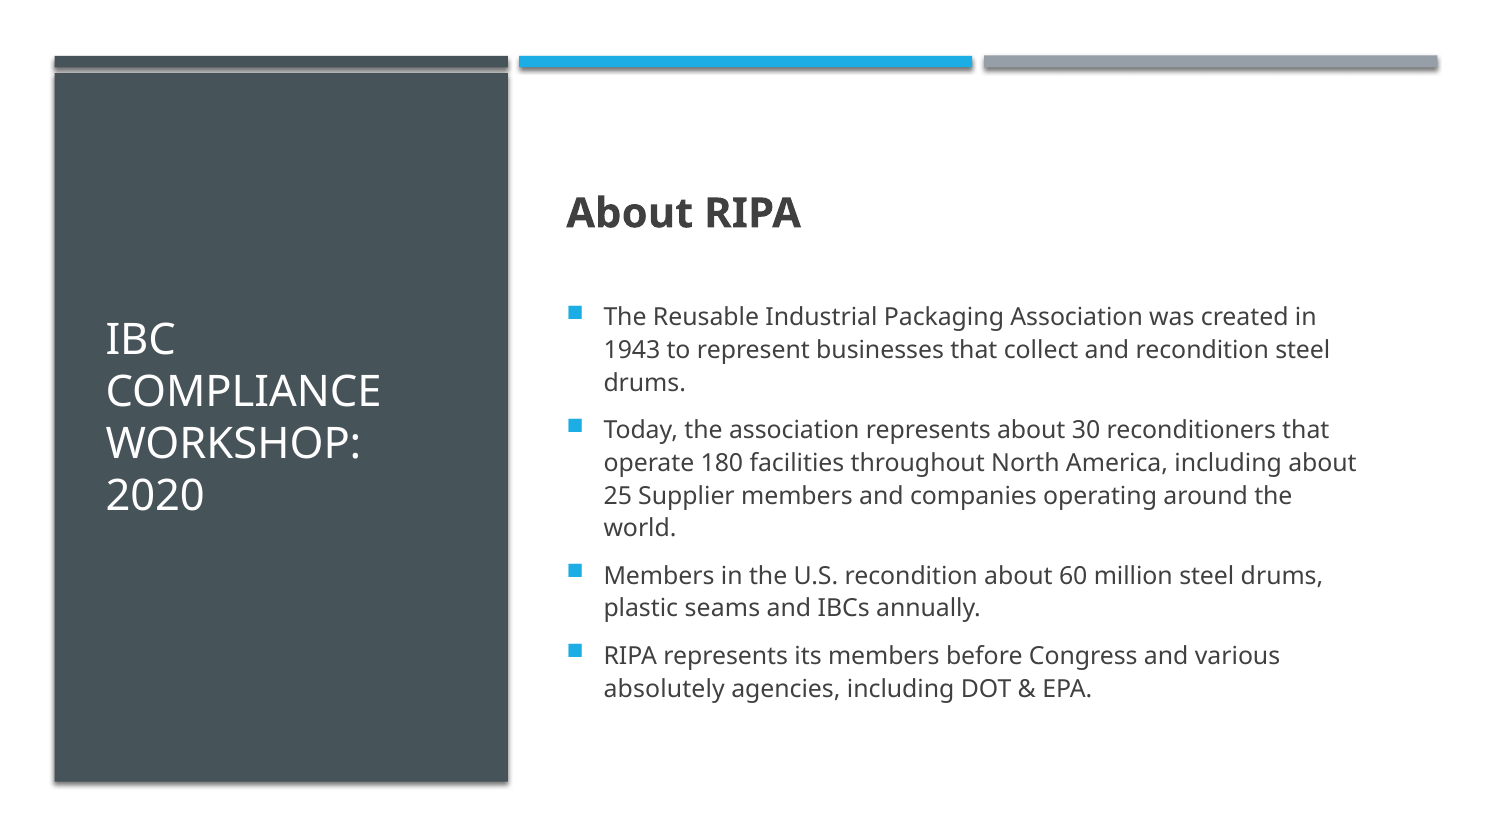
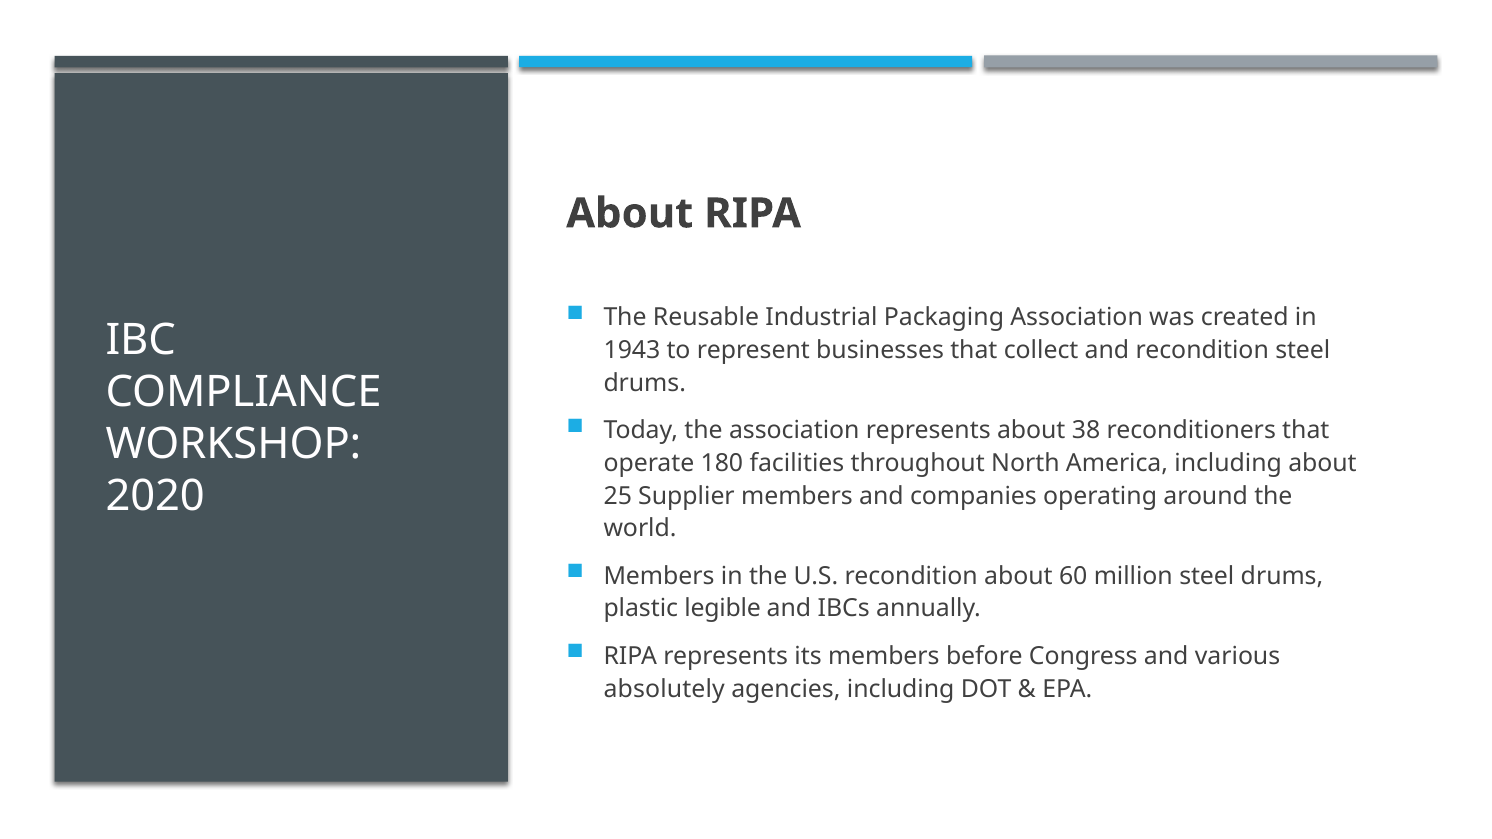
30: 30 -> 38
seams: seams -> legible
